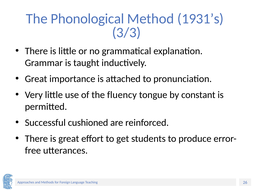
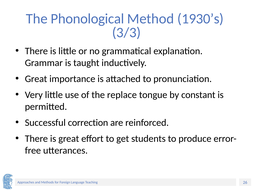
1931’s: 1931’s -> 1930’s
fluency: fluency -> replace
cushioned: cushioned -> correction
